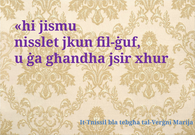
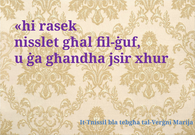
jismu: jismu -> rasek
jkun: jkun -> għal
